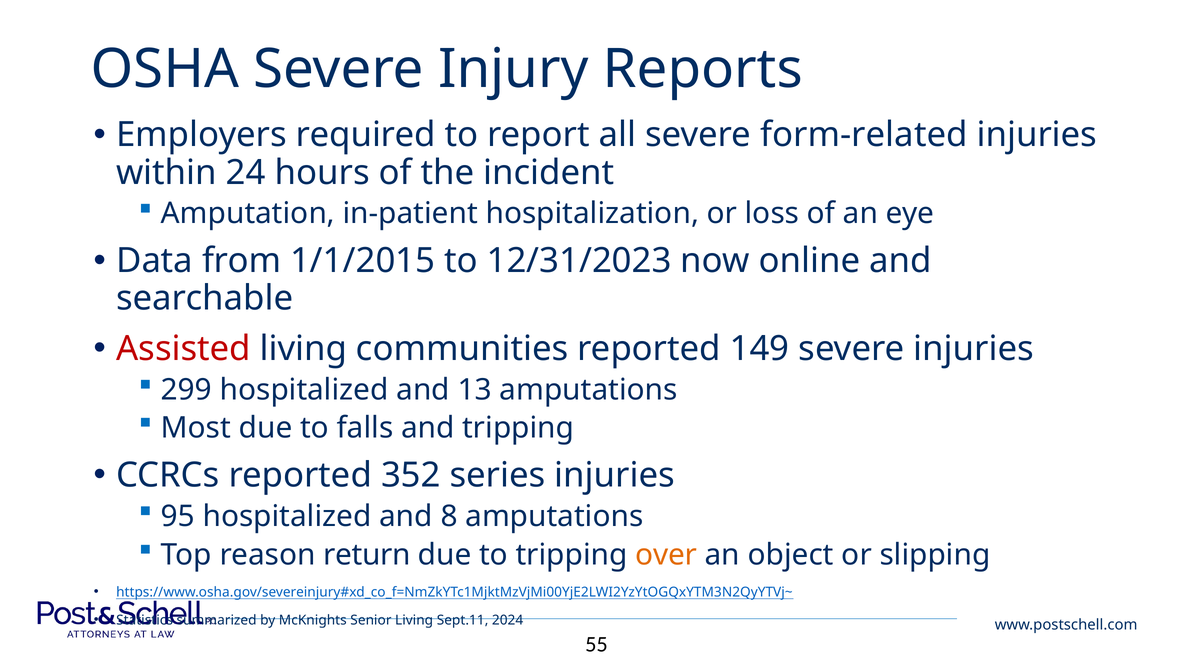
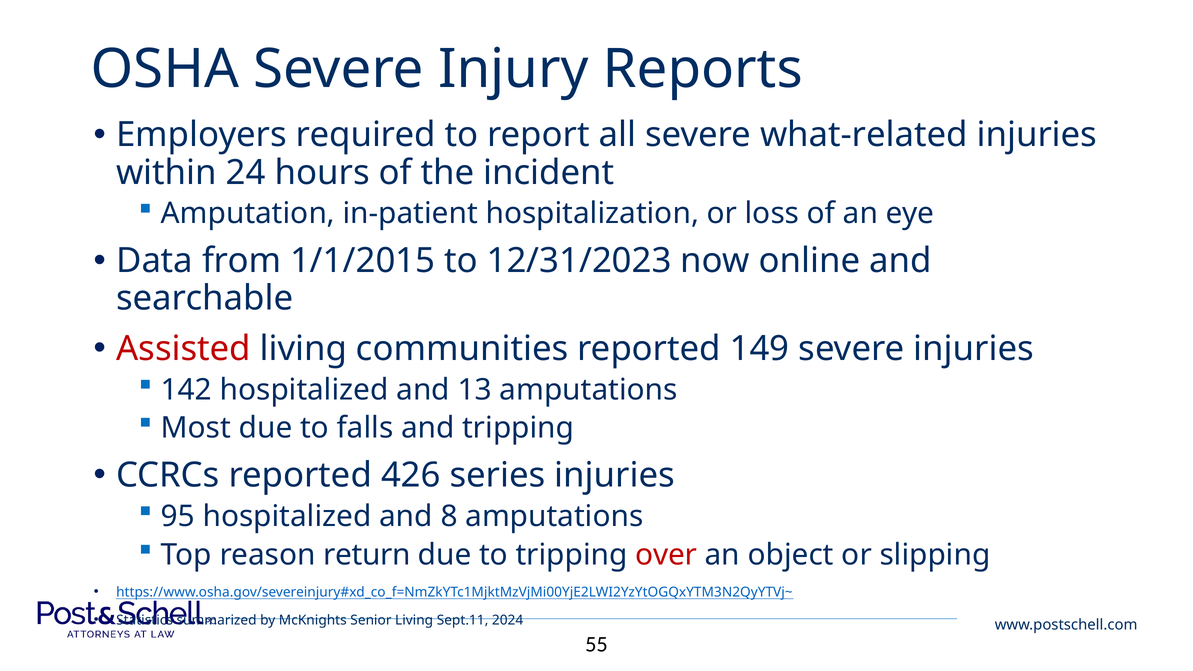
form-related: form-related -> what-related
299: 299 -> 142
352: 352 -> 426
over colour: orange -> red
